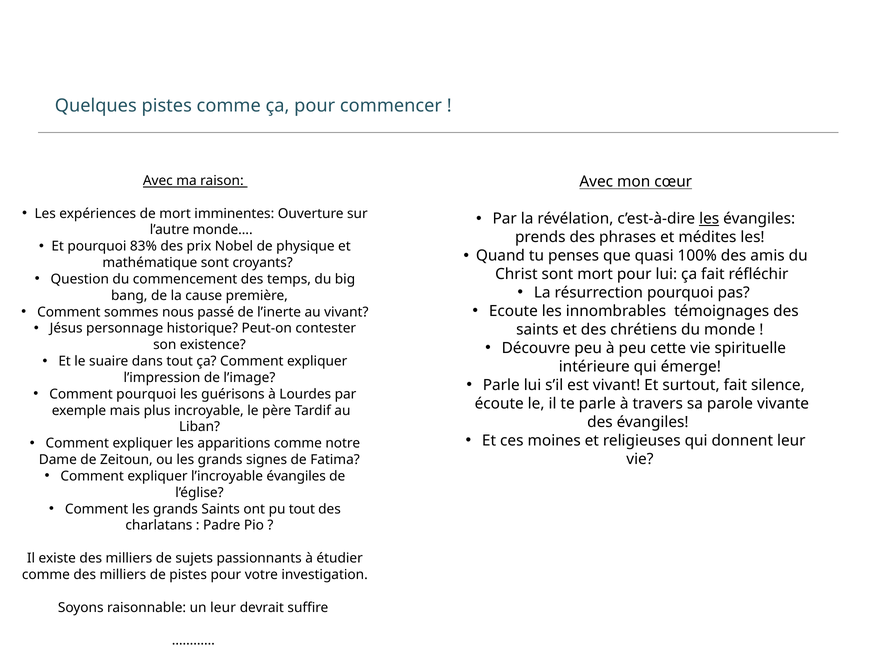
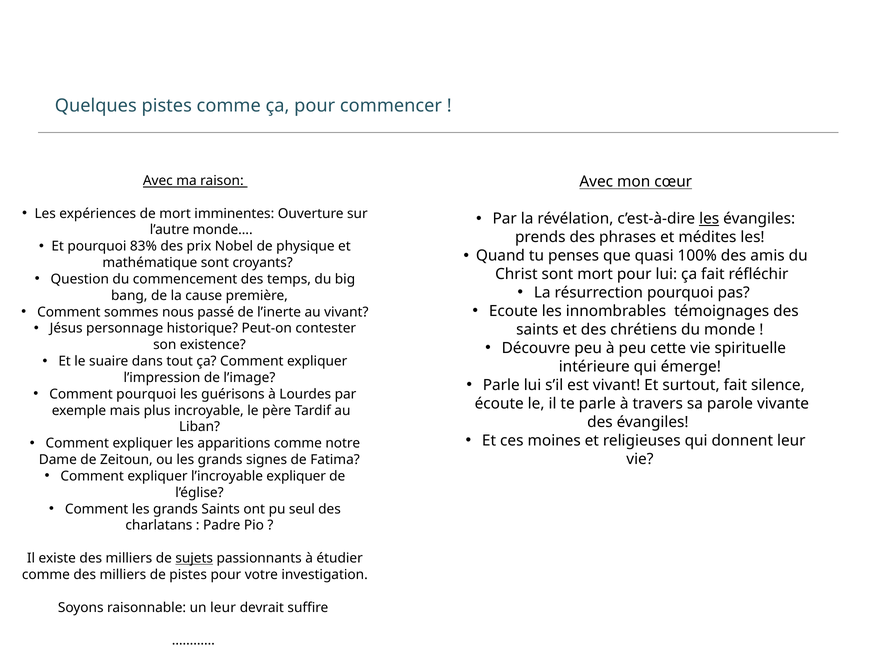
l’incroyable évangiles: évangiles -> expliquer
pu tout: tout -> seul
sujets underline: none -> present
